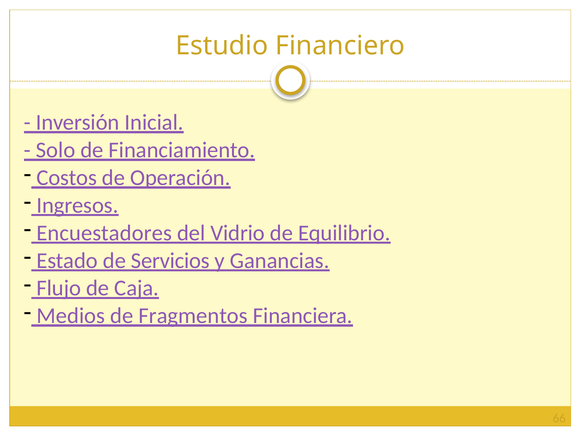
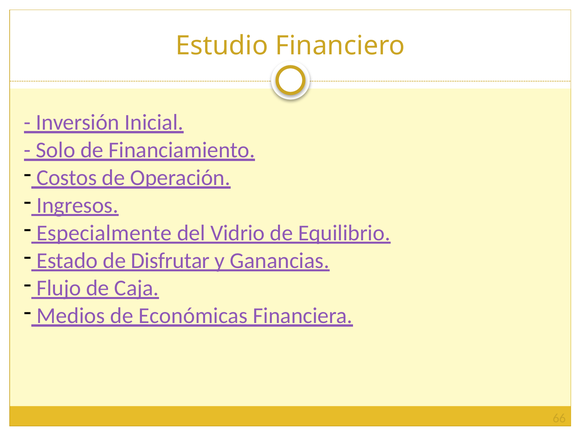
Encuestadores: Encuestadores -> Especialmente
Servicios: Servicios -> Disfrutar
Fragmentos: Fragmentos -> Económicas
